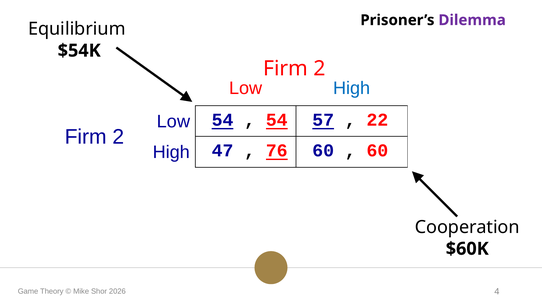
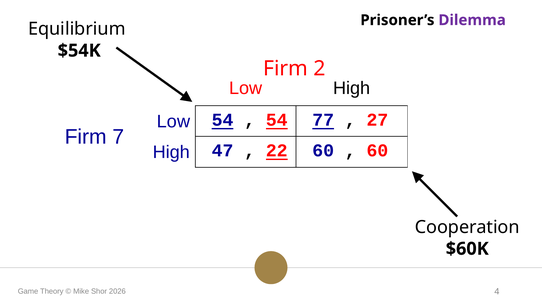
High at (352, 88) colour: blue -> black
57: 57 -> 77
22: 22 -> 27
2 at (118, 137): 2 -> 7
76: 76 -> 22
